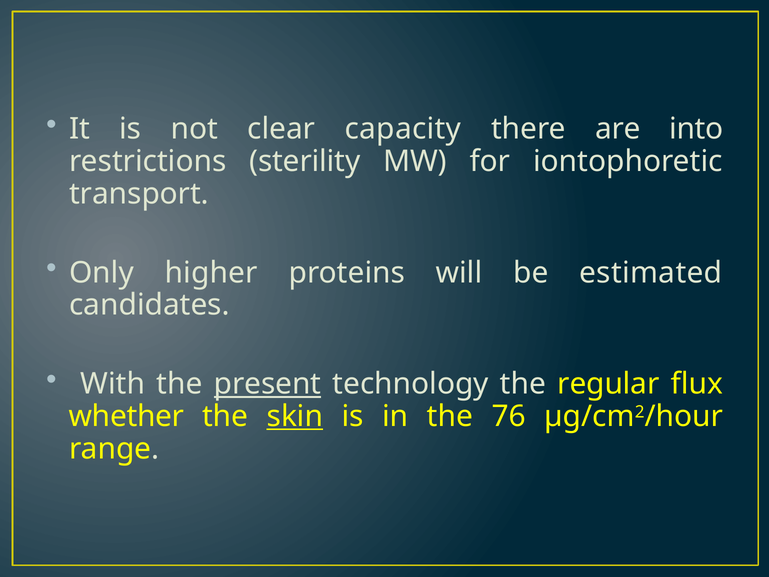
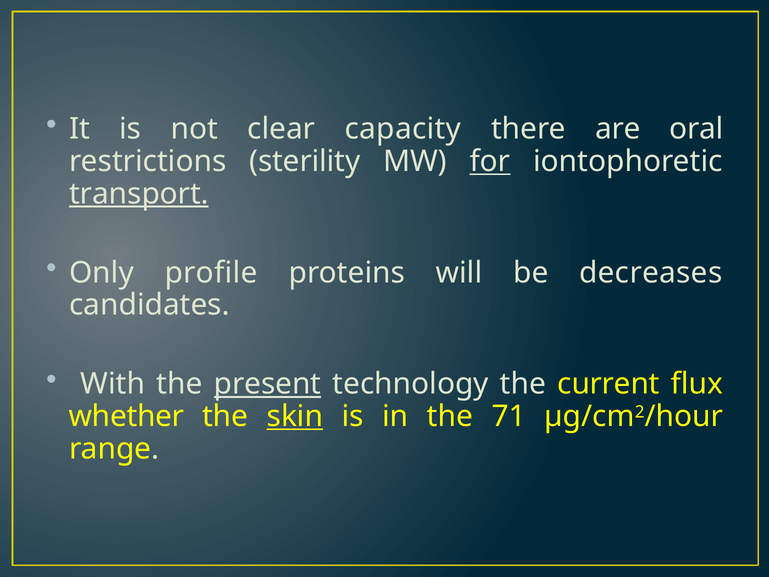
into: into -> oral
for underline: none -> present
transport underline: none -> present
higher: higher -> profile
estimated: estimated -> decreases
regular: regular -> current
76: 76 -> 71
